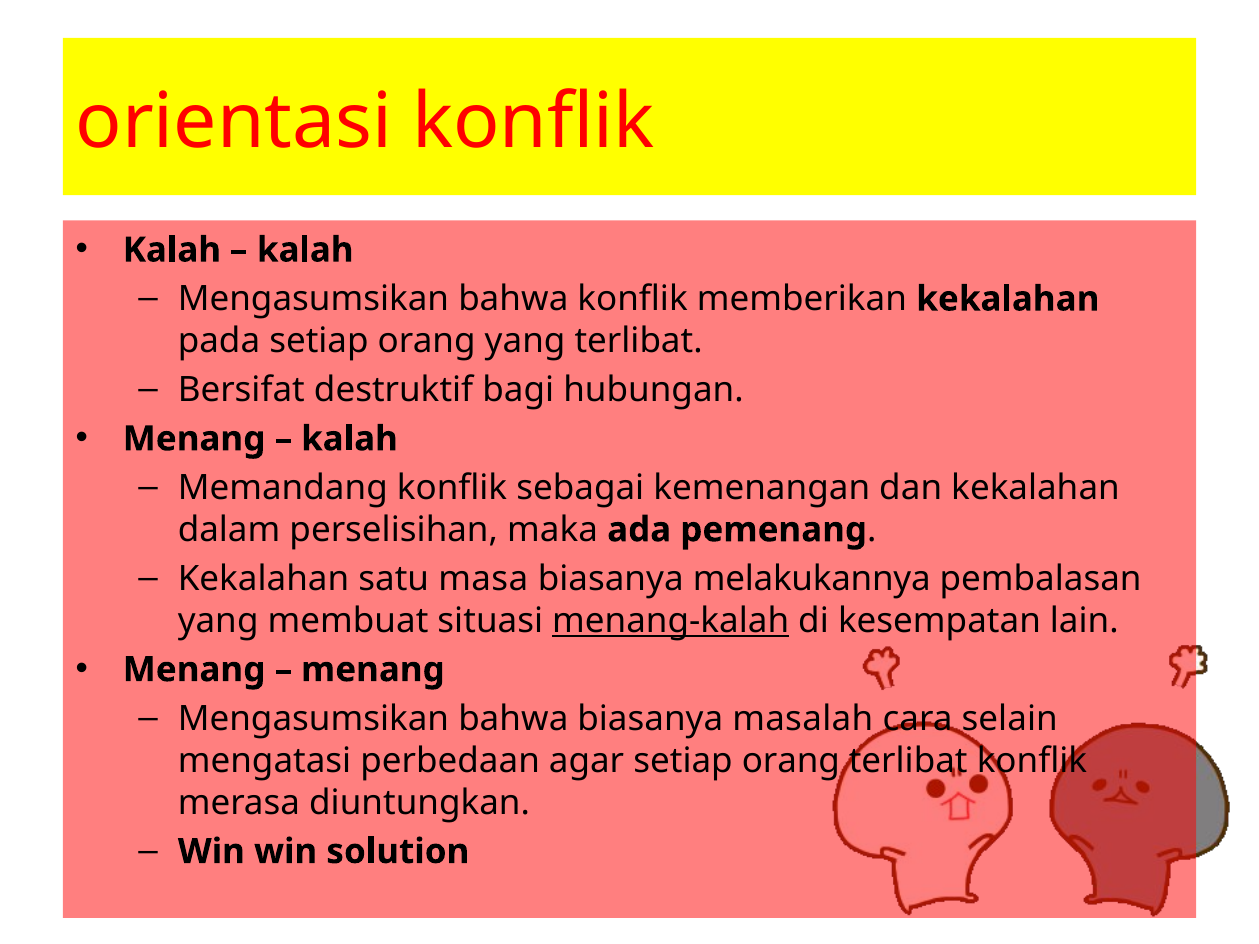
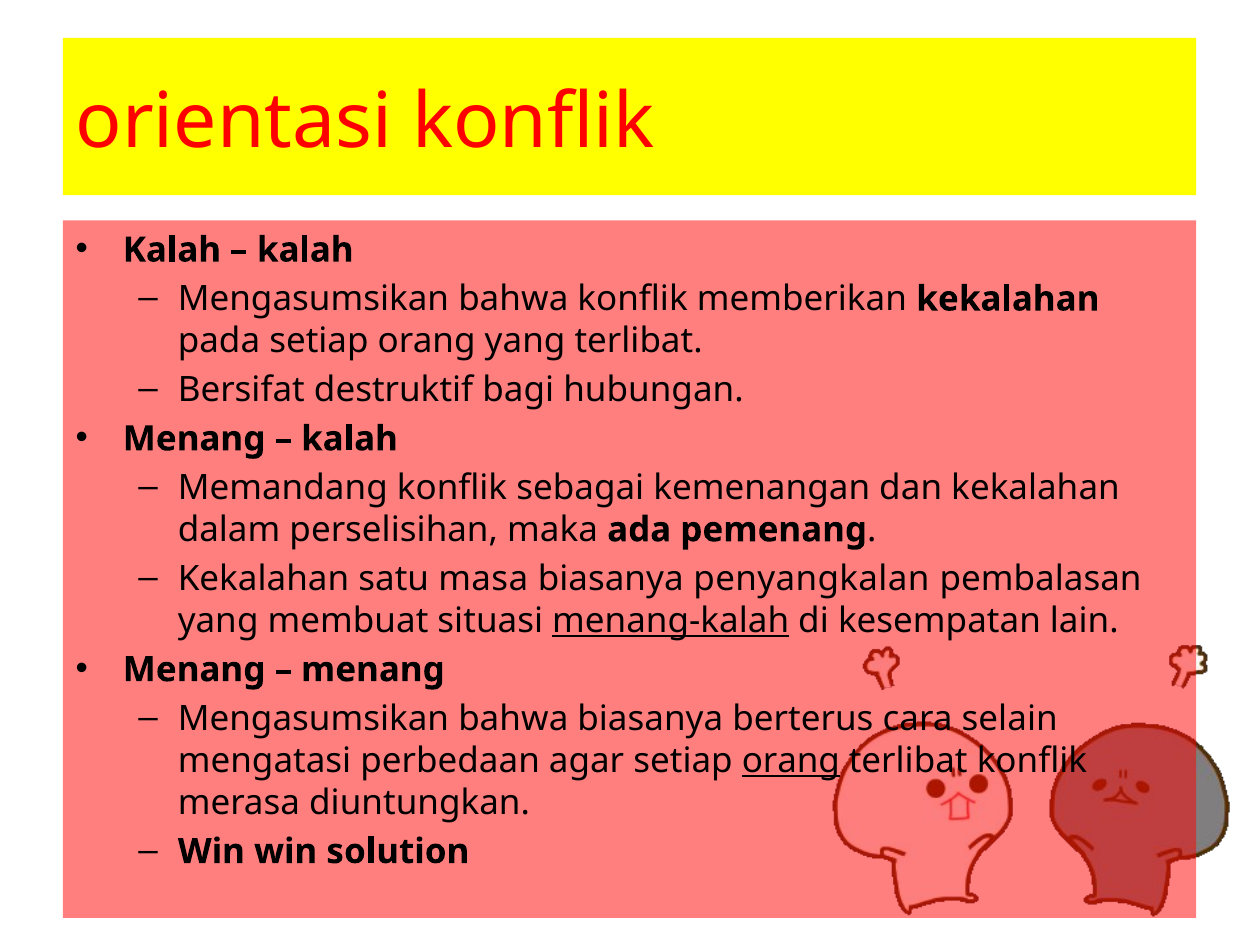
melakukannya: melakukannya -> penyangkalan
masalah: masalah -> berterus
orang at (791, 761) underline: none -> present
